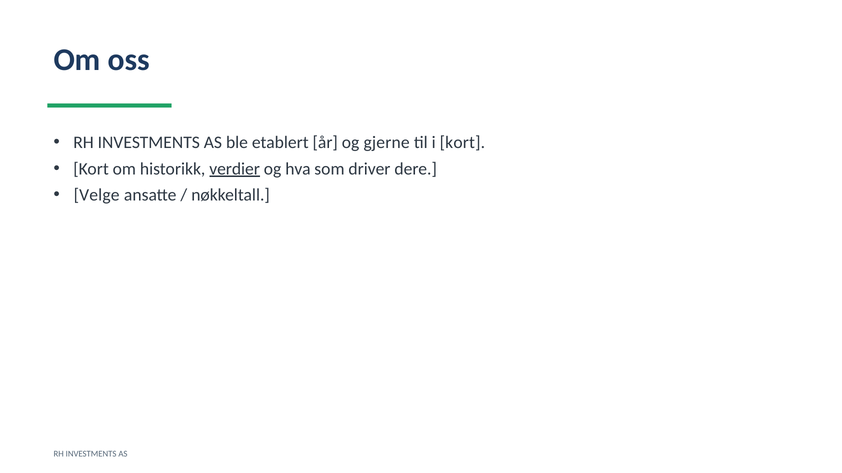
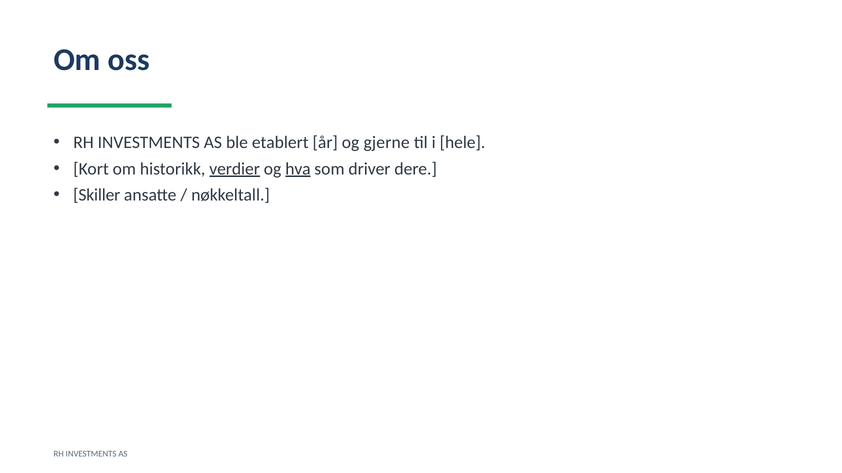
i kort: kort -> hele
hva underline: none -> present
Velge: Velge -> Skiller
